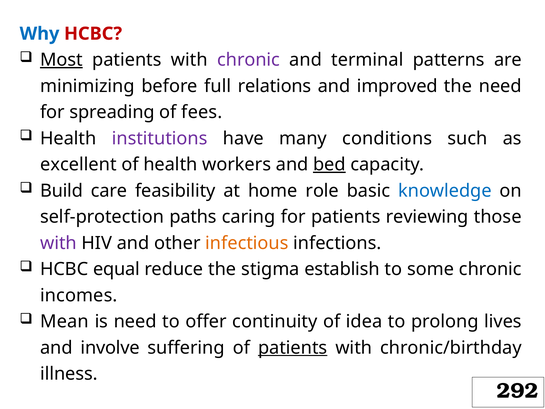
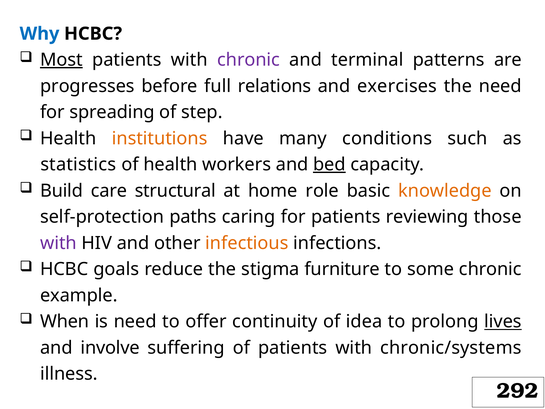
HCBC at (93, 34) colour: red -> black
minimizing: minimizing -> progresses
improved: improved -> exercises
fees: fees -> step
institutions colour: purple -> orange
excellent: excellent -> statistics
feasibility: feasibility -> structural
knowledge colour: blue -> orange
equal: equal -> goals
establish: establish -> furniture
incomes: incomes -> example
Mean: Mean -> When
lives underline: none -> present
patients at (293, 348) underline: present -> none
chronic/birthday: chronic/birthday -> chronic/systems
